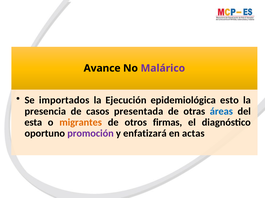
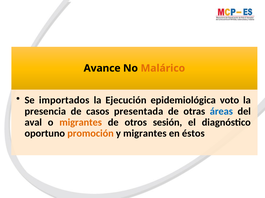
Malárico colour: purple -> orange
esto: esto -> voto
esta: esta -> aval
firmas: firmas -> sesión
promoción colour: purple -> orange
y enfatizará: enfatizará -> migrantes
actas: actas -> éstos
